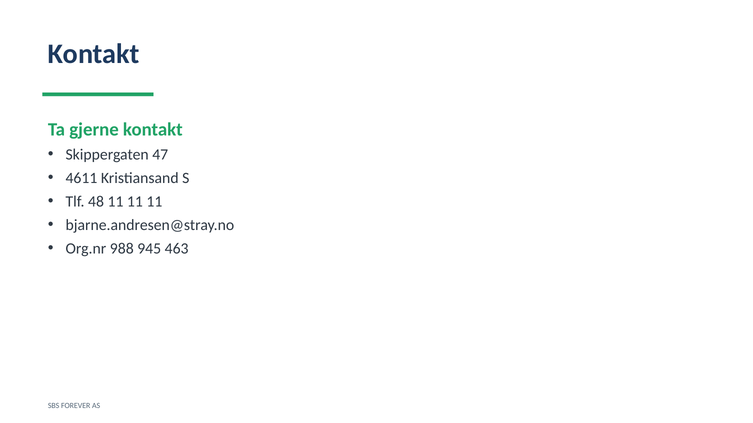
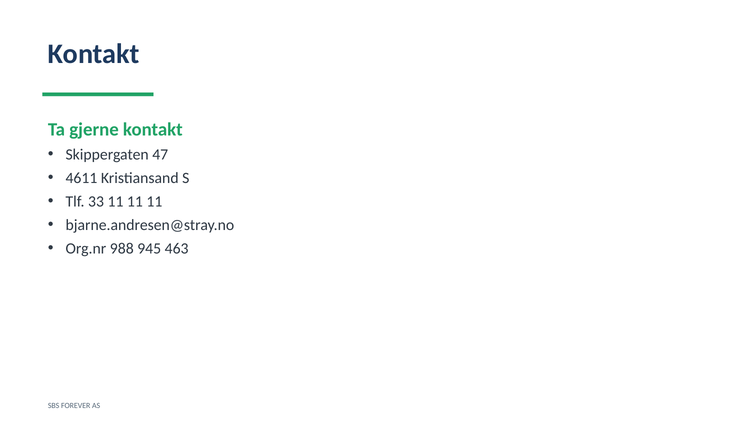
48: 48 -> 33
